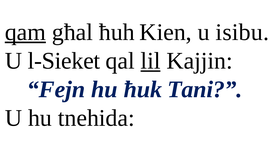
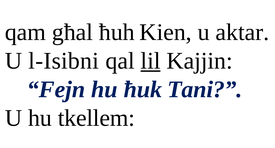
qam underline: present -> none
isibu: isibu -> aktar
l-Sieket: l-Sieket -> l-Isibni
tnehida: tnehida -> tkellem
